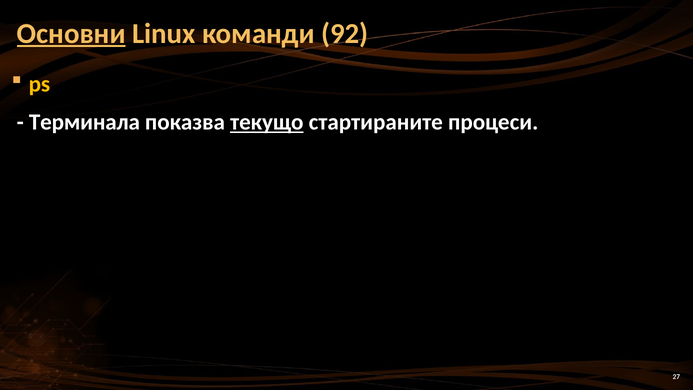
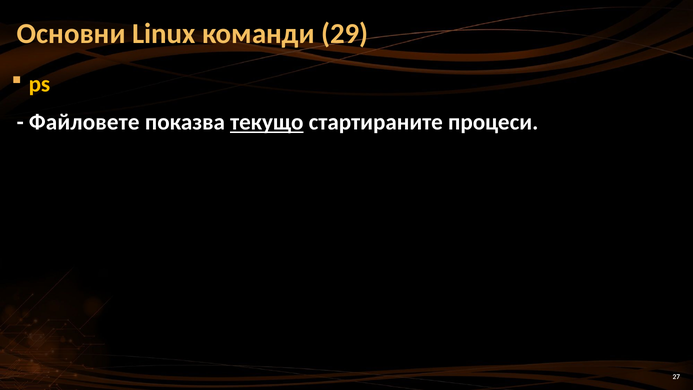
Основни underline: present -> none
92: 92 -> 29
Терминала: Терминала -> Файловете
